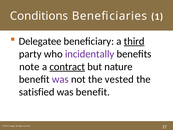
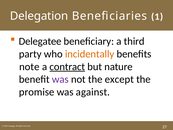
Conditions: Conditions -> Delegation
third underline: present -> none
incidentally colour: purple -> orange
vested: vested -> except
satisfied: satisfied -> promise
was benefit: benefit -> against
